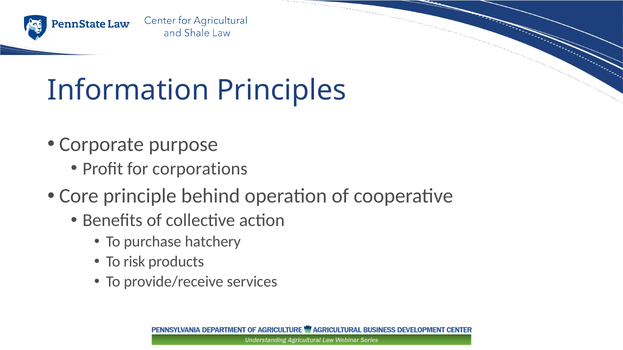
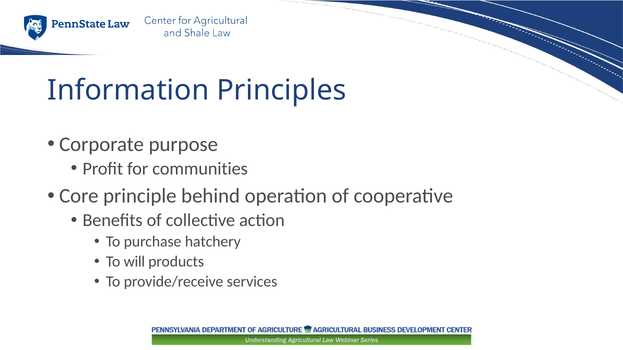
corporations: corporations -> communities
risk: risk -> will
